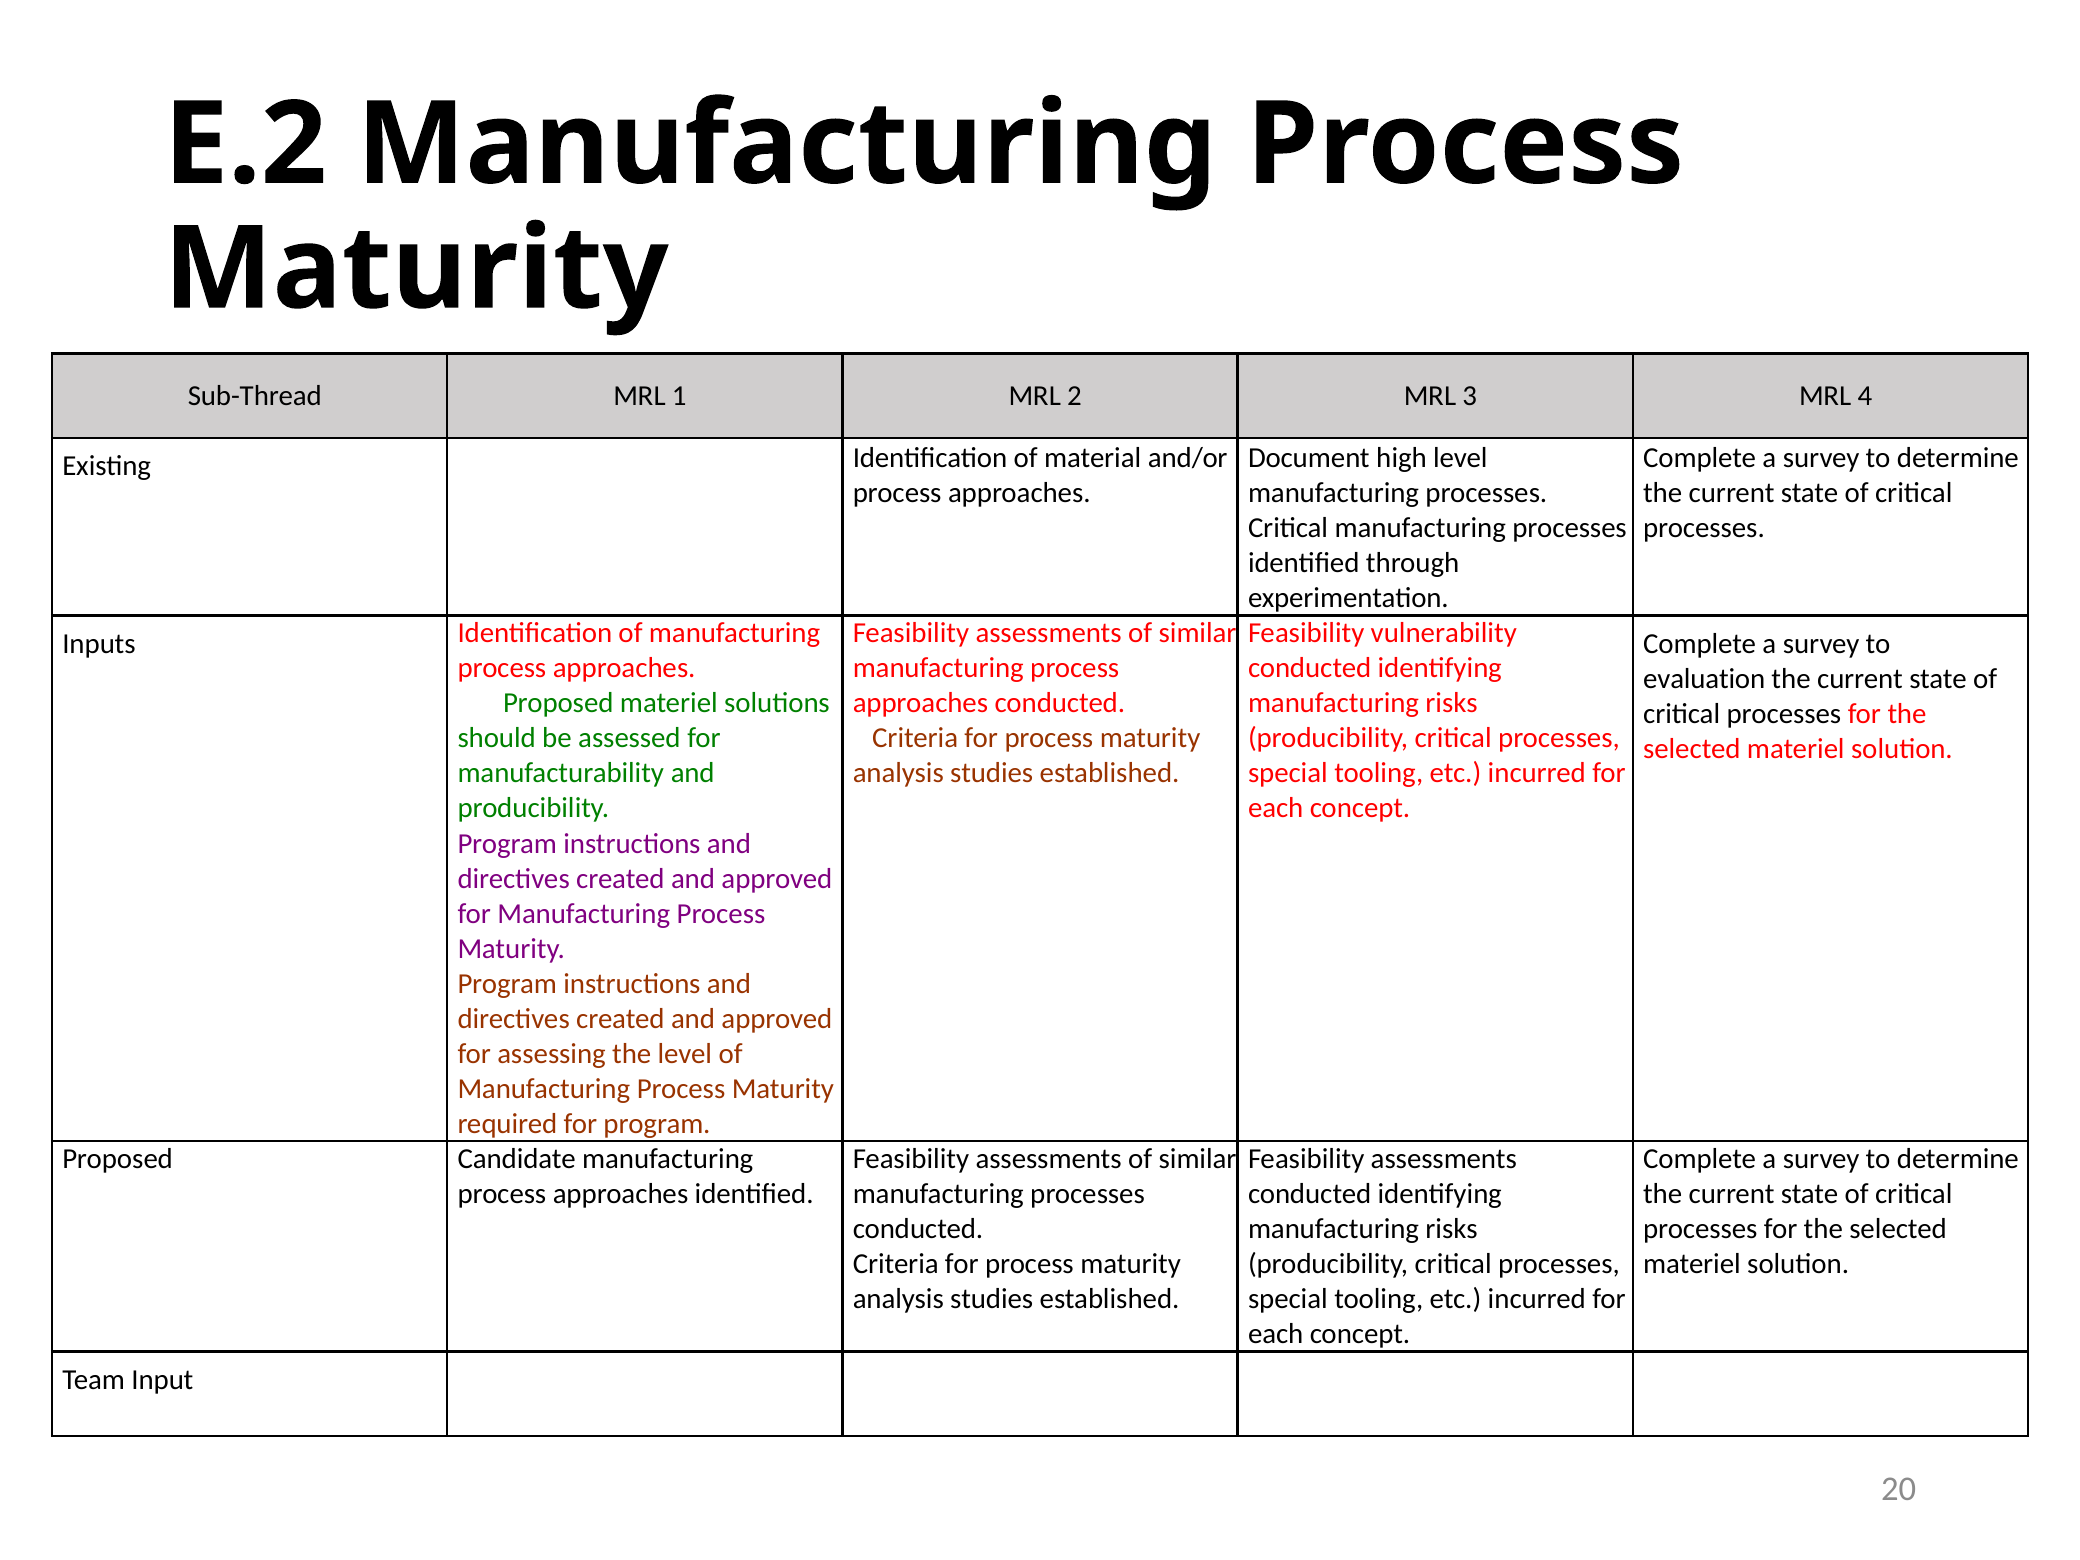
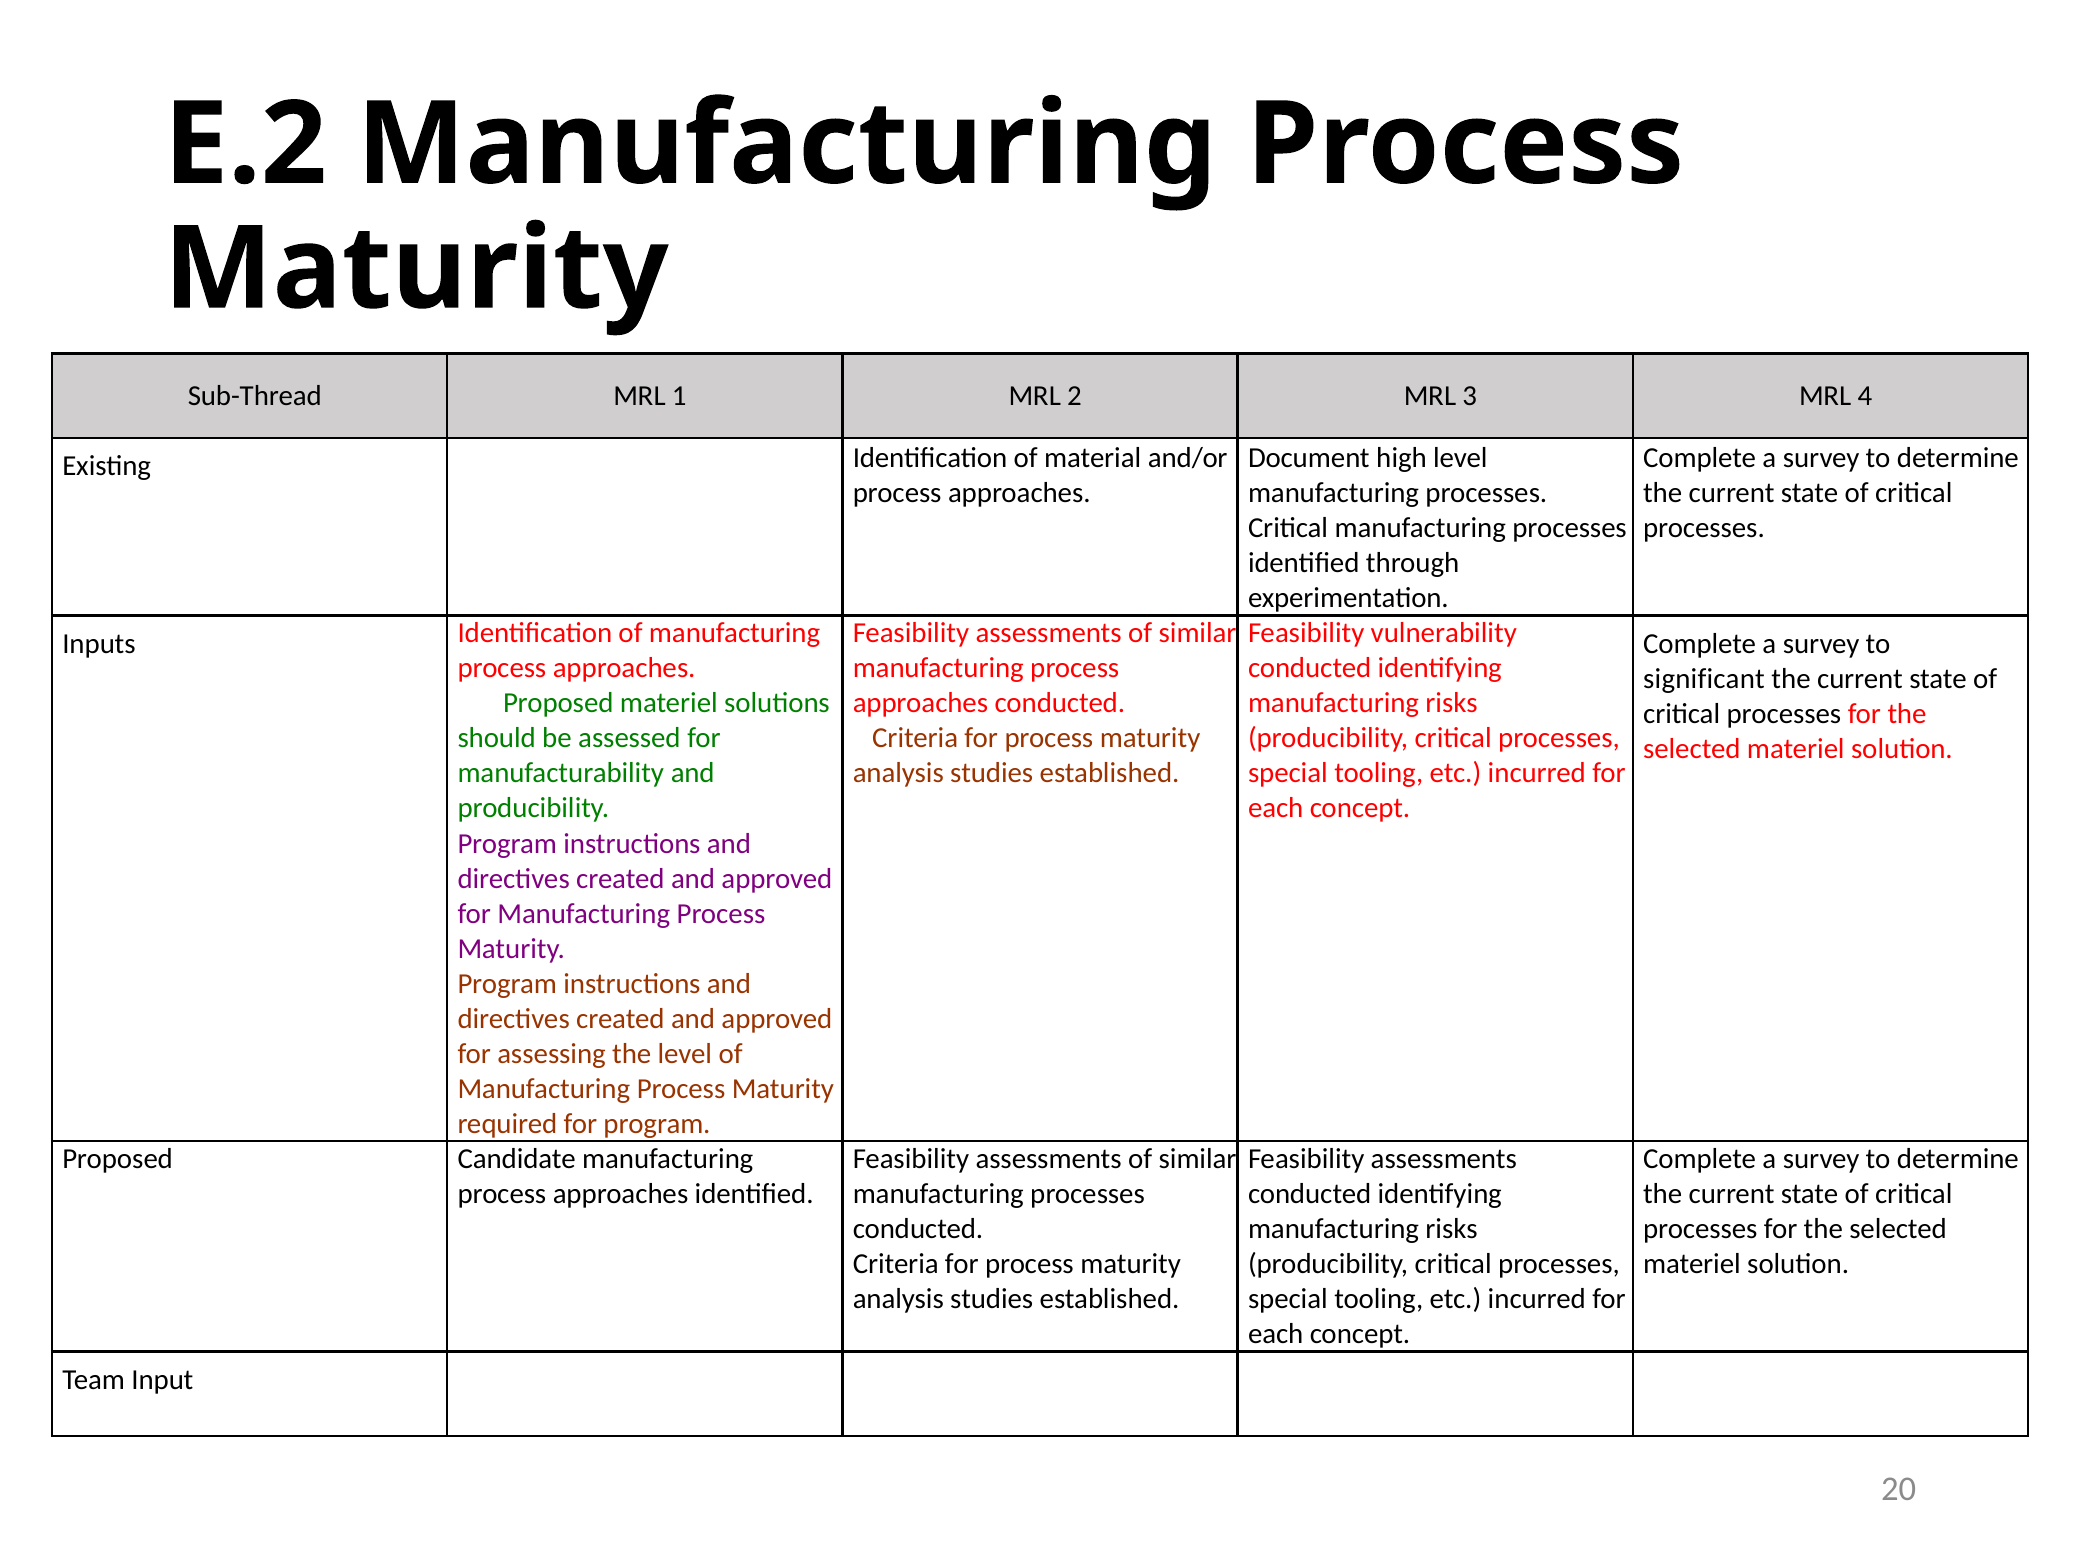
evaluation: evaluation -> significant
